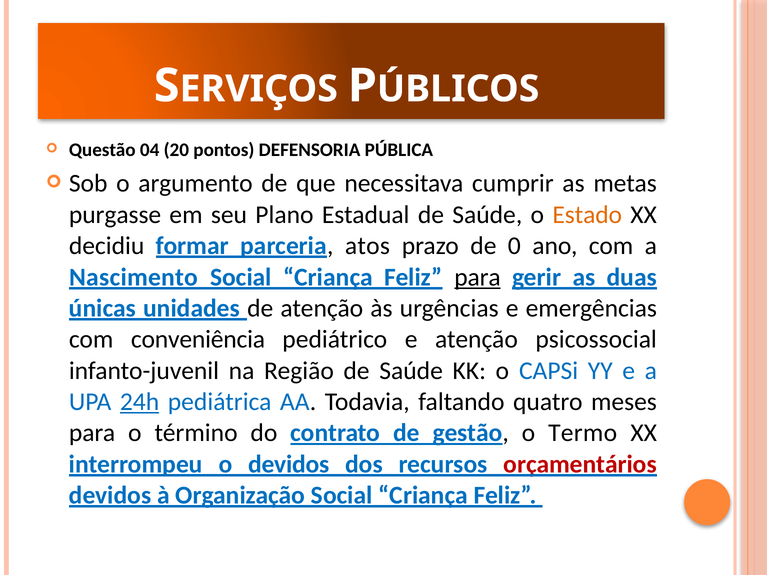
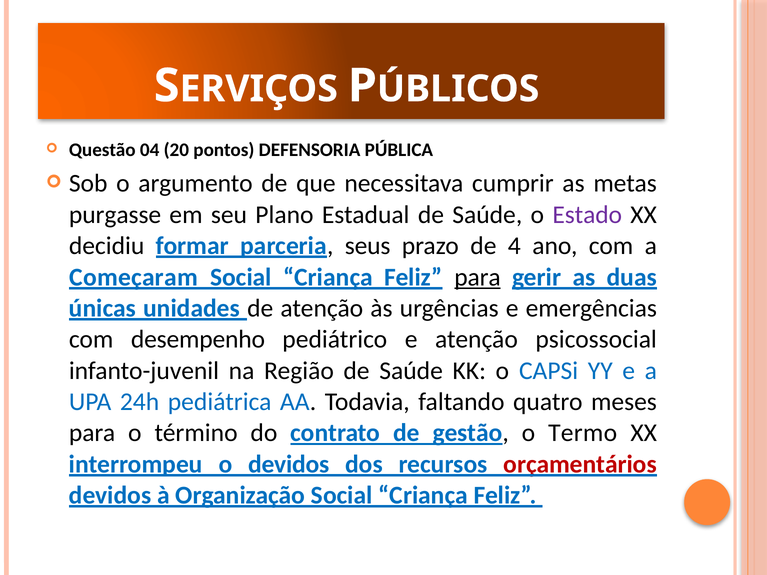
Estado colour: orange -> purple
atos: atos -> seus
0: 0 -> 4
Nascimento: Nascimento -> Começaram
conveniência: conveniência -> desempenho
24h underline: present -> none
